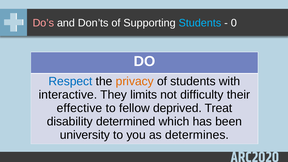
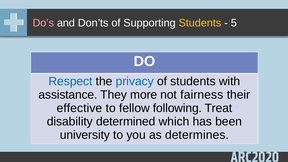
Students at (200, 23) colour: light blue -> yellow
0: 0 -> 5
privacy colour: orange -> blue
interactive: interactive -> assistance
limits: limits -> more
difficulty: difficulty -> fairness
deprived: deprived -> following
